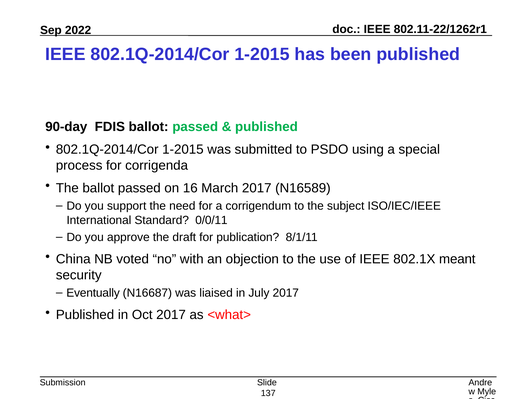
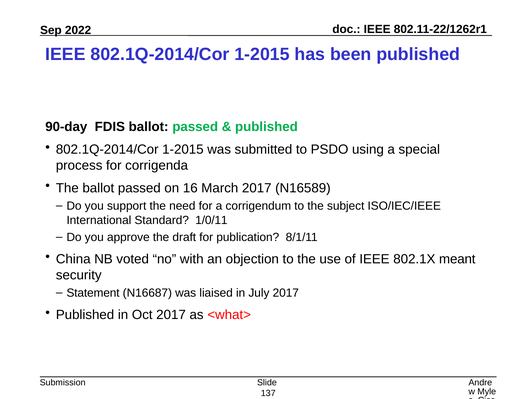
0/0/11: 0/0/11 -> 1/0/11
Eventually: Eventually -> Statement
